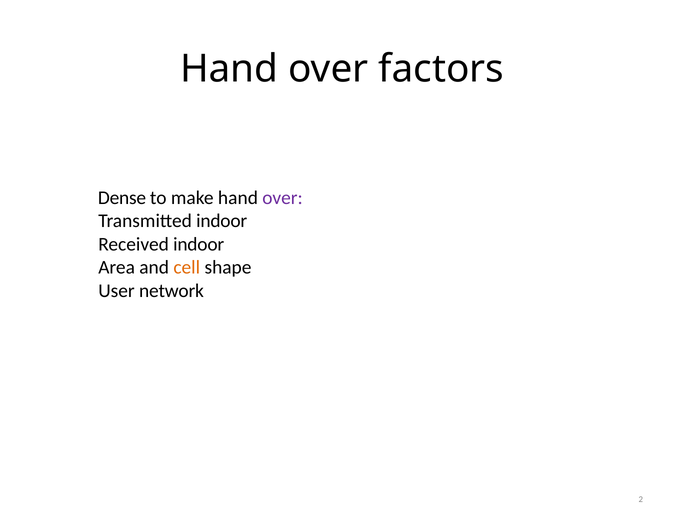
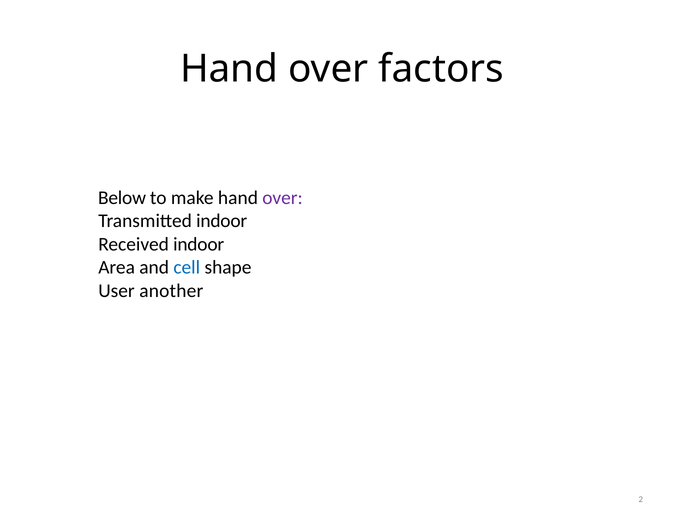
Dense: Dense -> Below
cell colour: orange -> blue
network: network -> another
